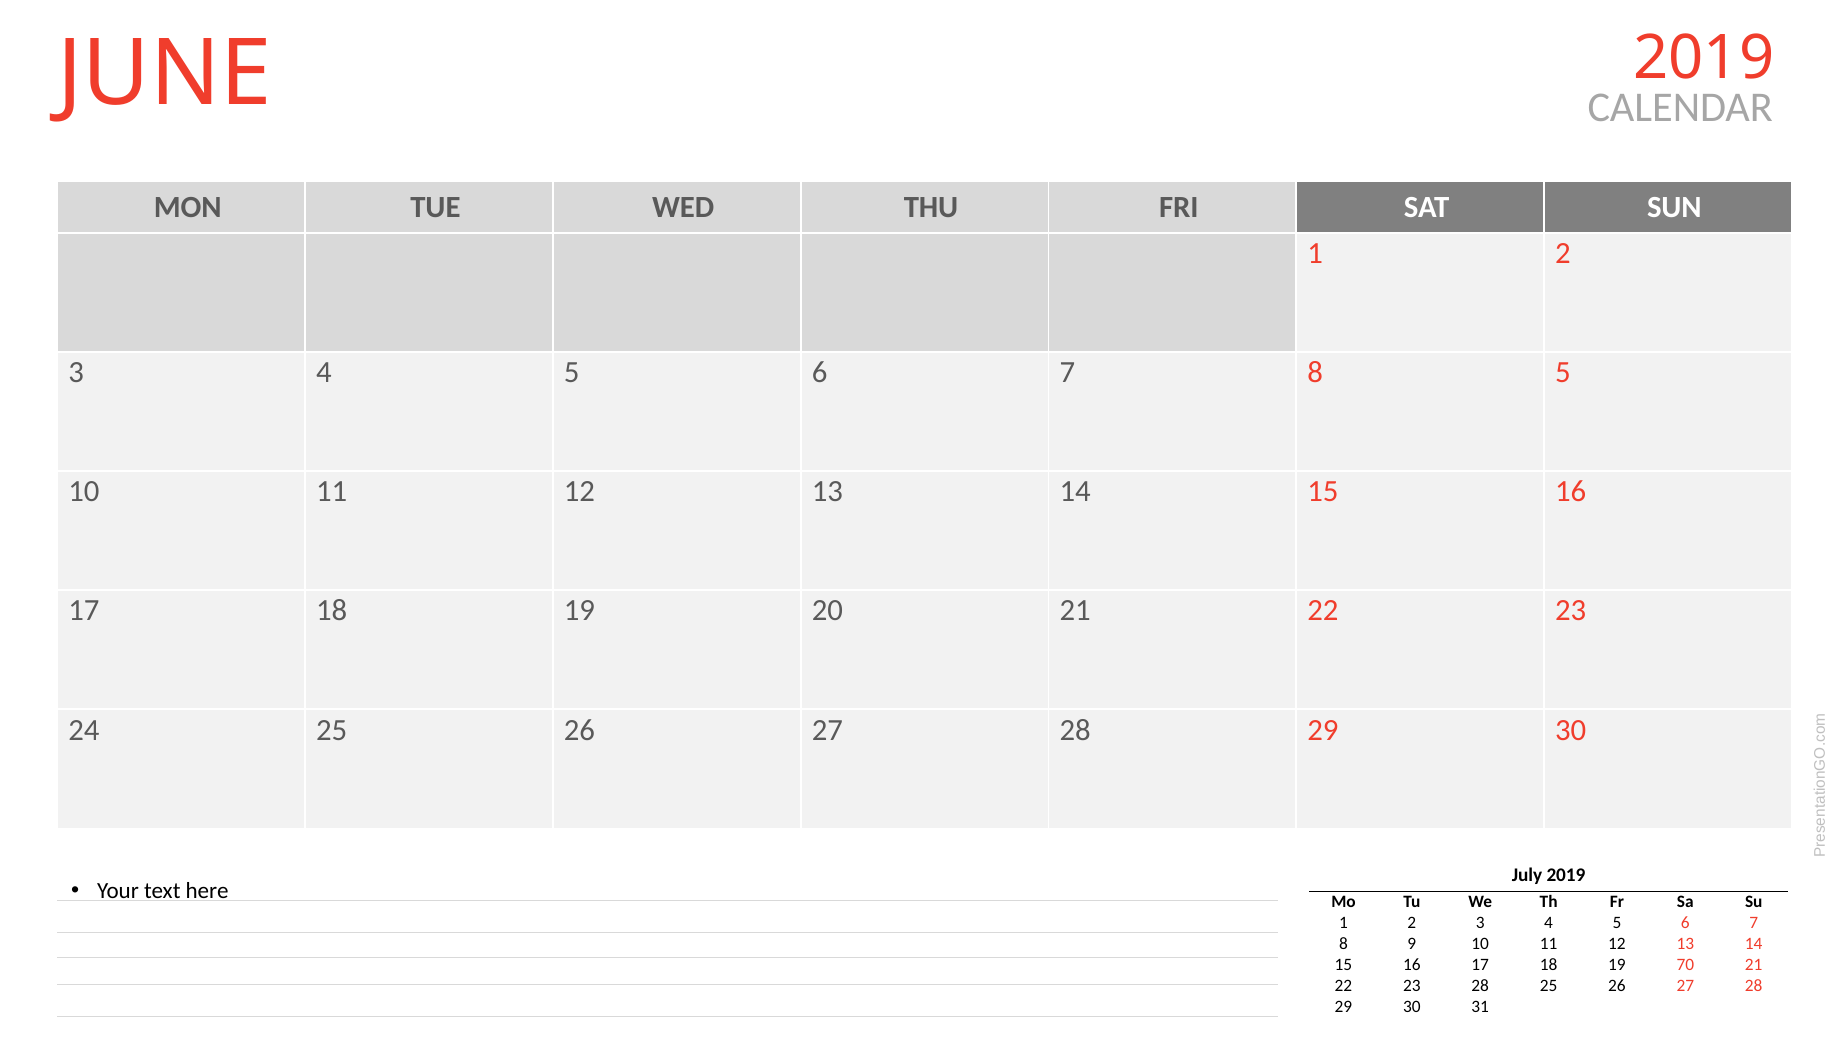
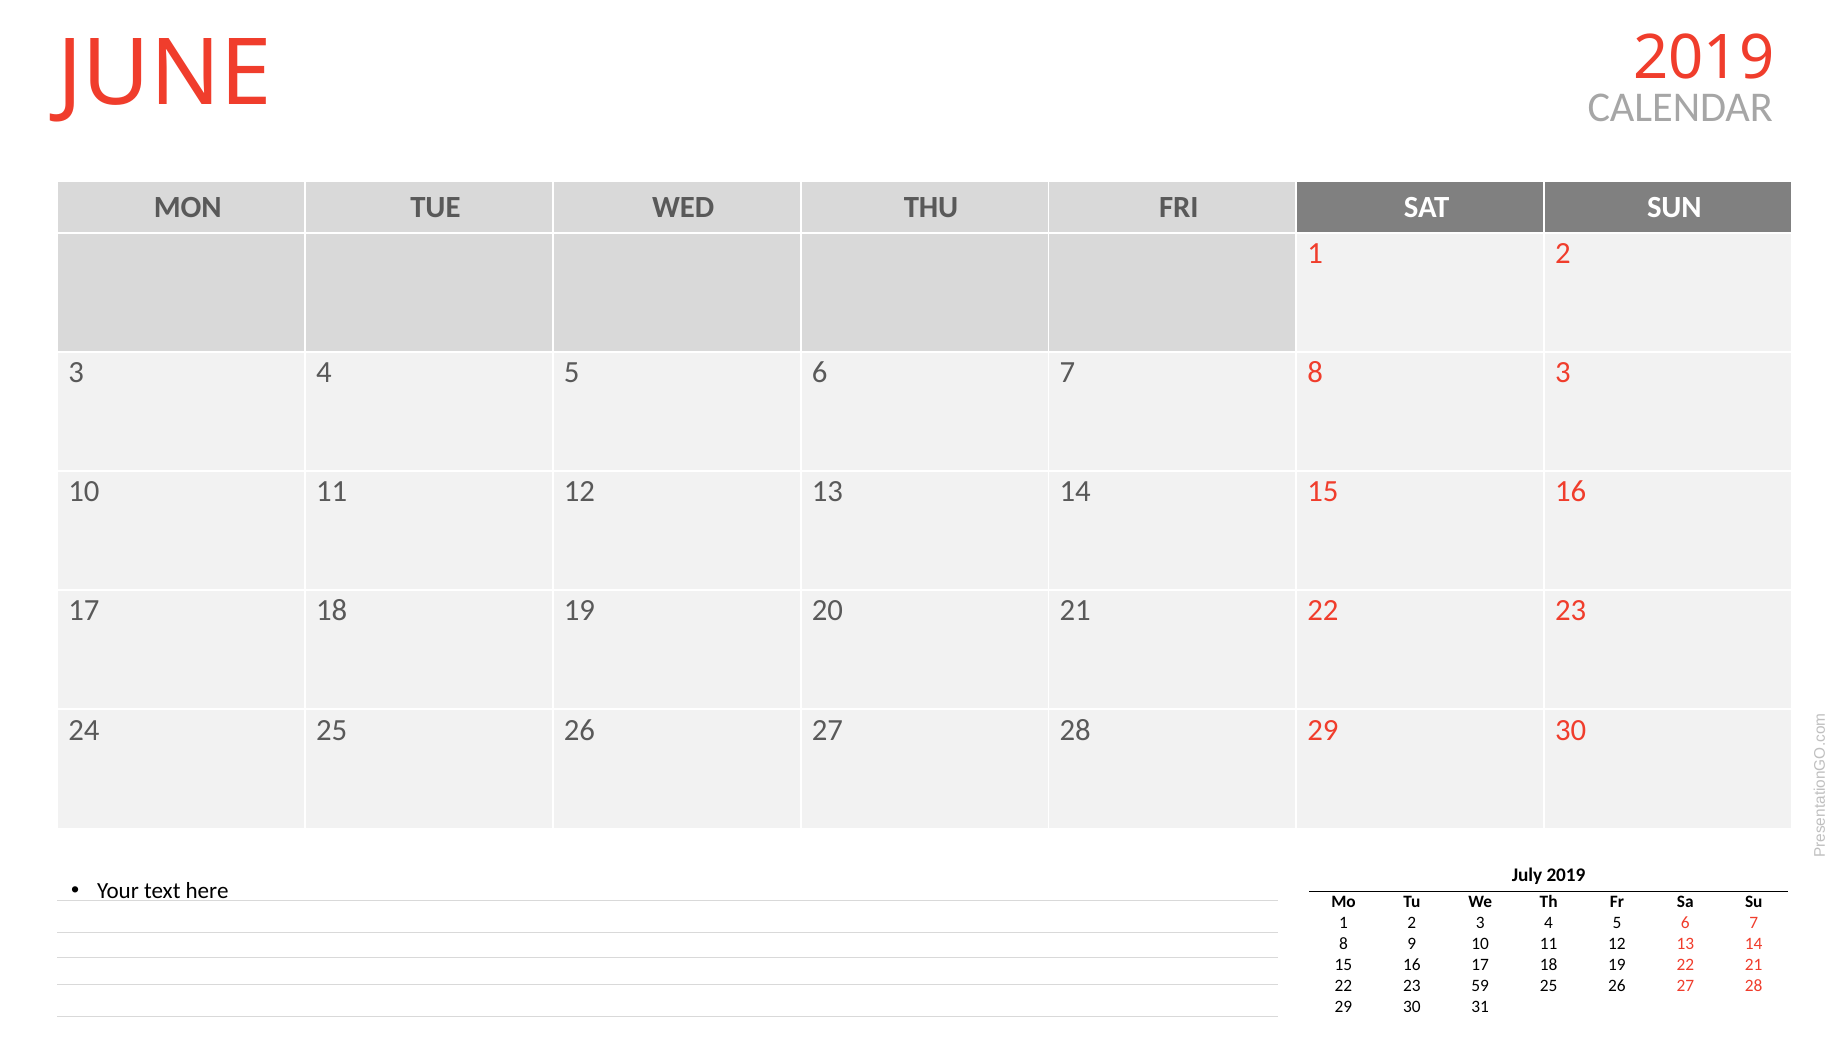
8 5: 5 -> 3
19 70: 70 -> 22
23 28: 28 -> 59
